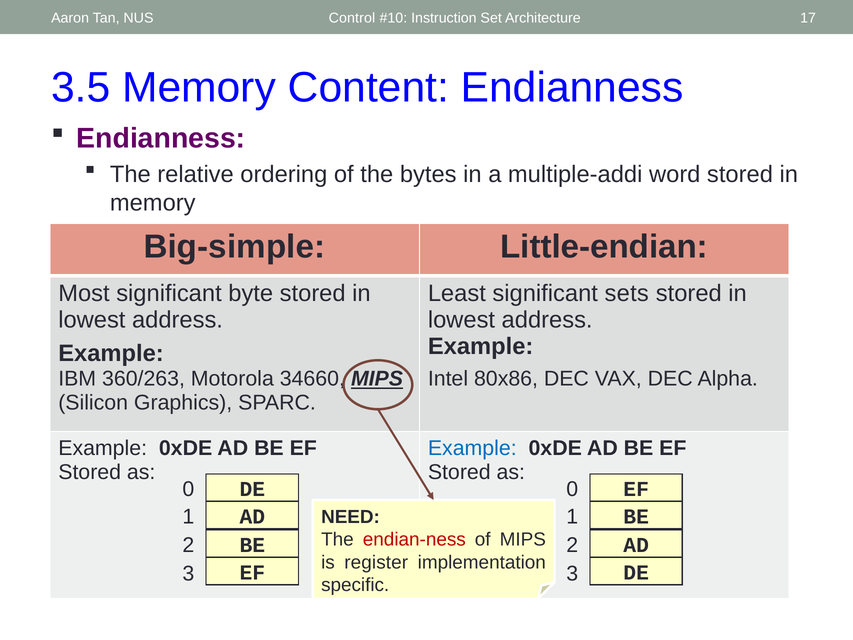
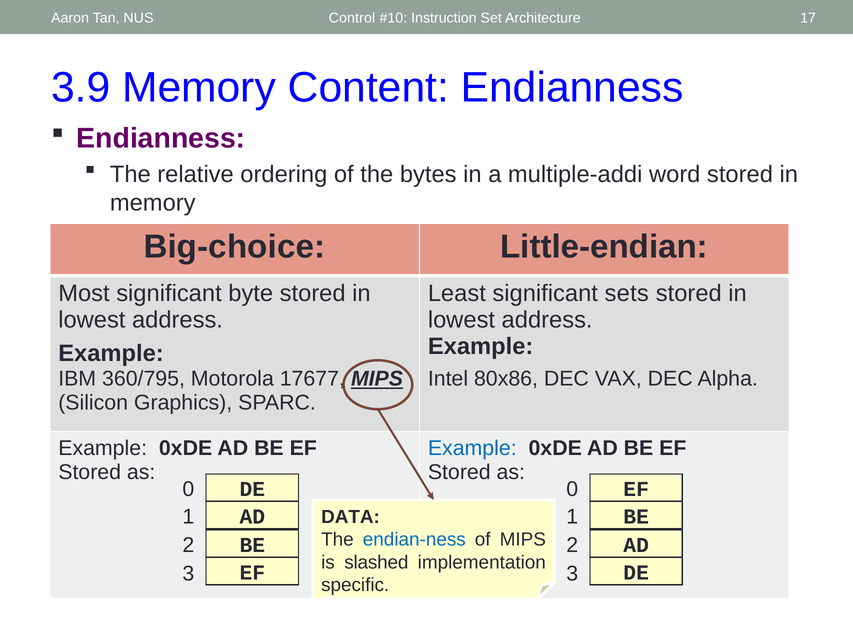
3.5: 3.5 -> 3.9
Big-simple: Big-simple -> Big-choice
360/263: 360/263 -> 360/795
34660: 34660 -> 17677
NEED: NEED -> DATA
endian-ness colour: red -> blue
register: register -> slashed
